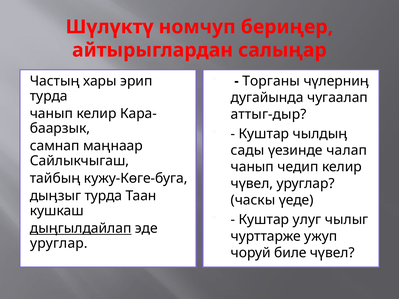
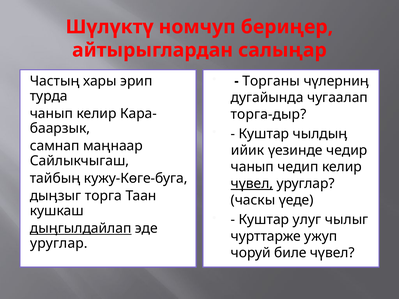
аттыг-дыр: аттыг-дыр -> торга-дыр
сады: сады -> ийик
чалап: чалап -> чедир
чүвел at (252, 184) underline: none -> present
дыӊзыг турда: турда -> торга
